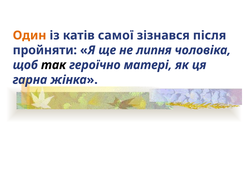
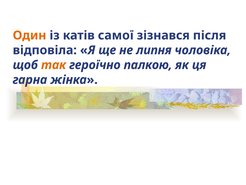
пройняти: пройняти -> відповіла
так colour: black -> orange
матері: матері -> палкою
